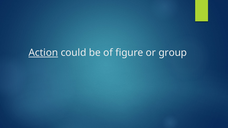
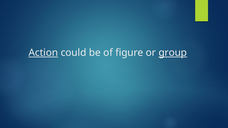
group underline: none -> present
